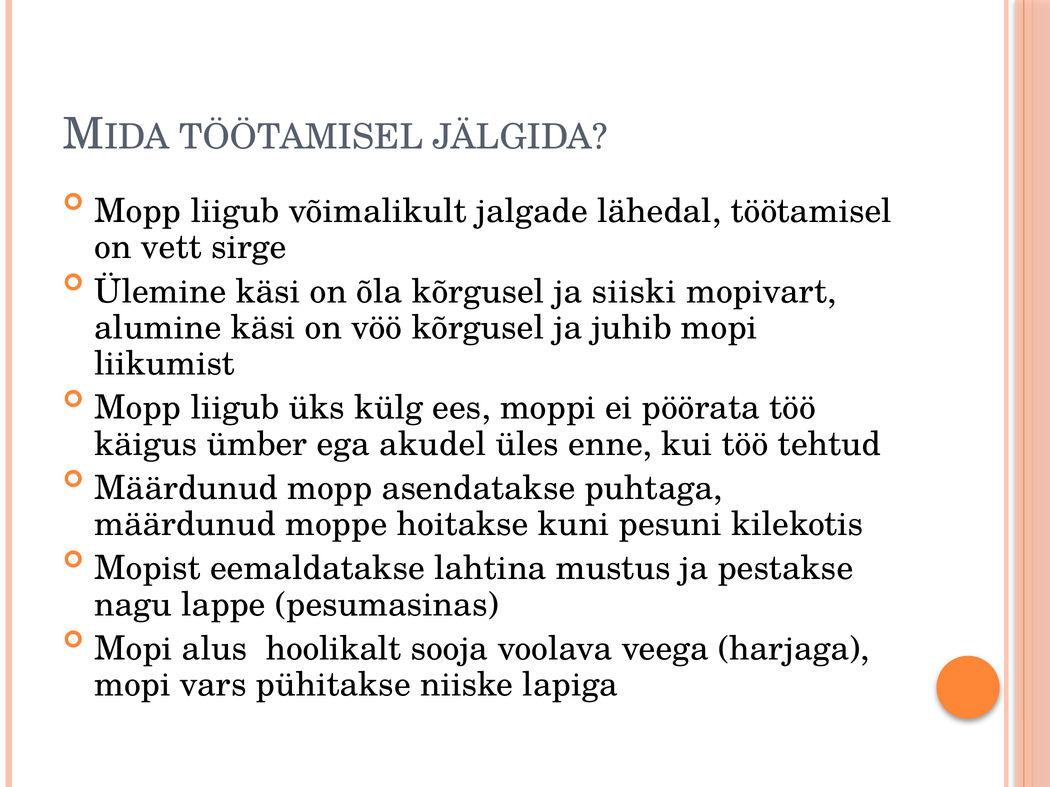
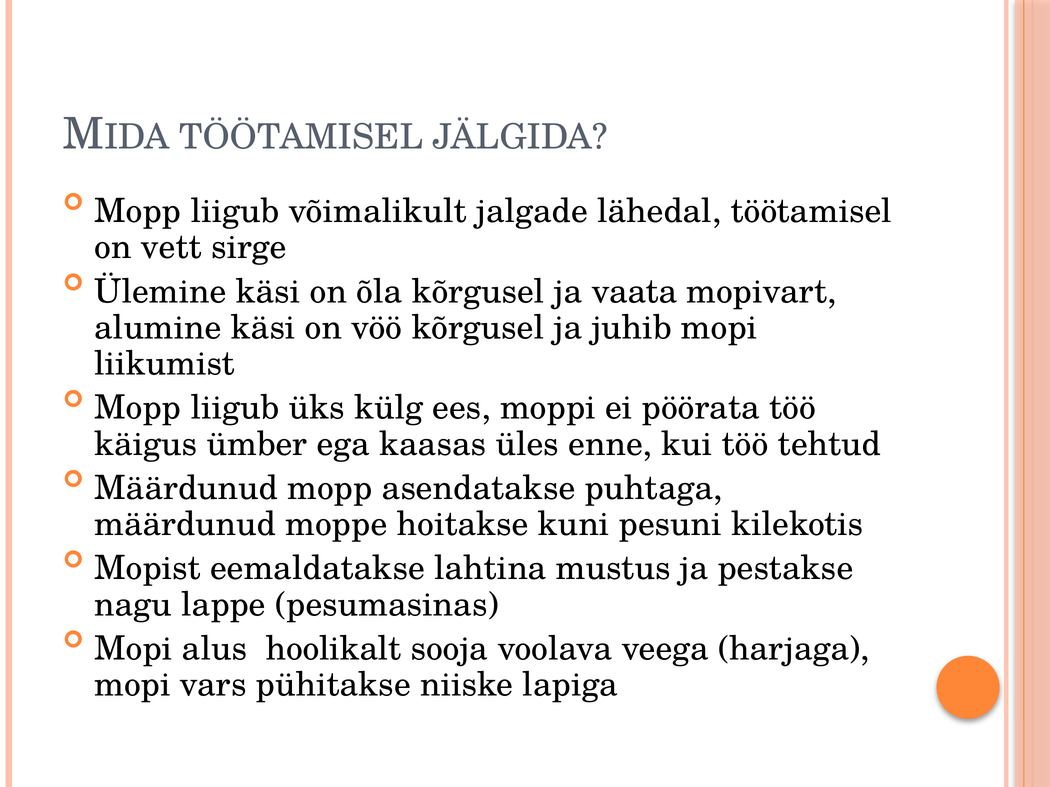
siiski: siiski -> vaata
akudel: akudel -> kaasas
